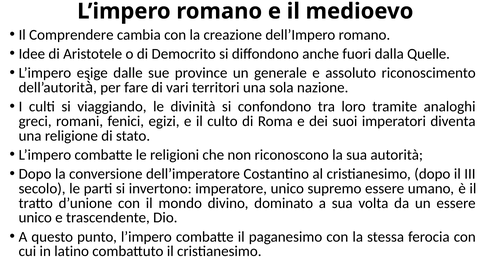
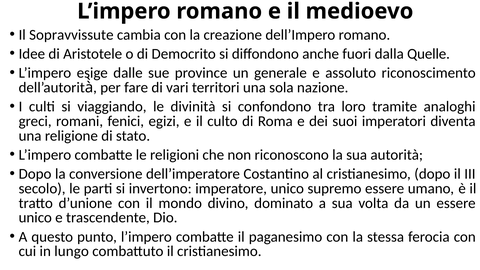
Comprendere: Comprendere -> Sopravvissute
latino: latino -> lungo
